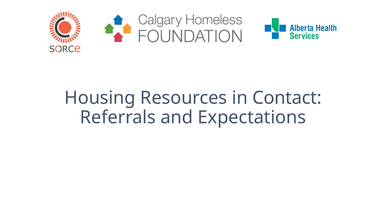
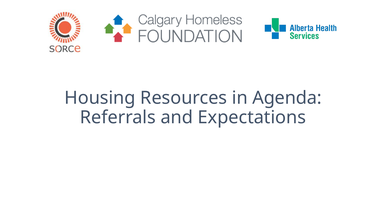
Contact: Contact -> Agenda
